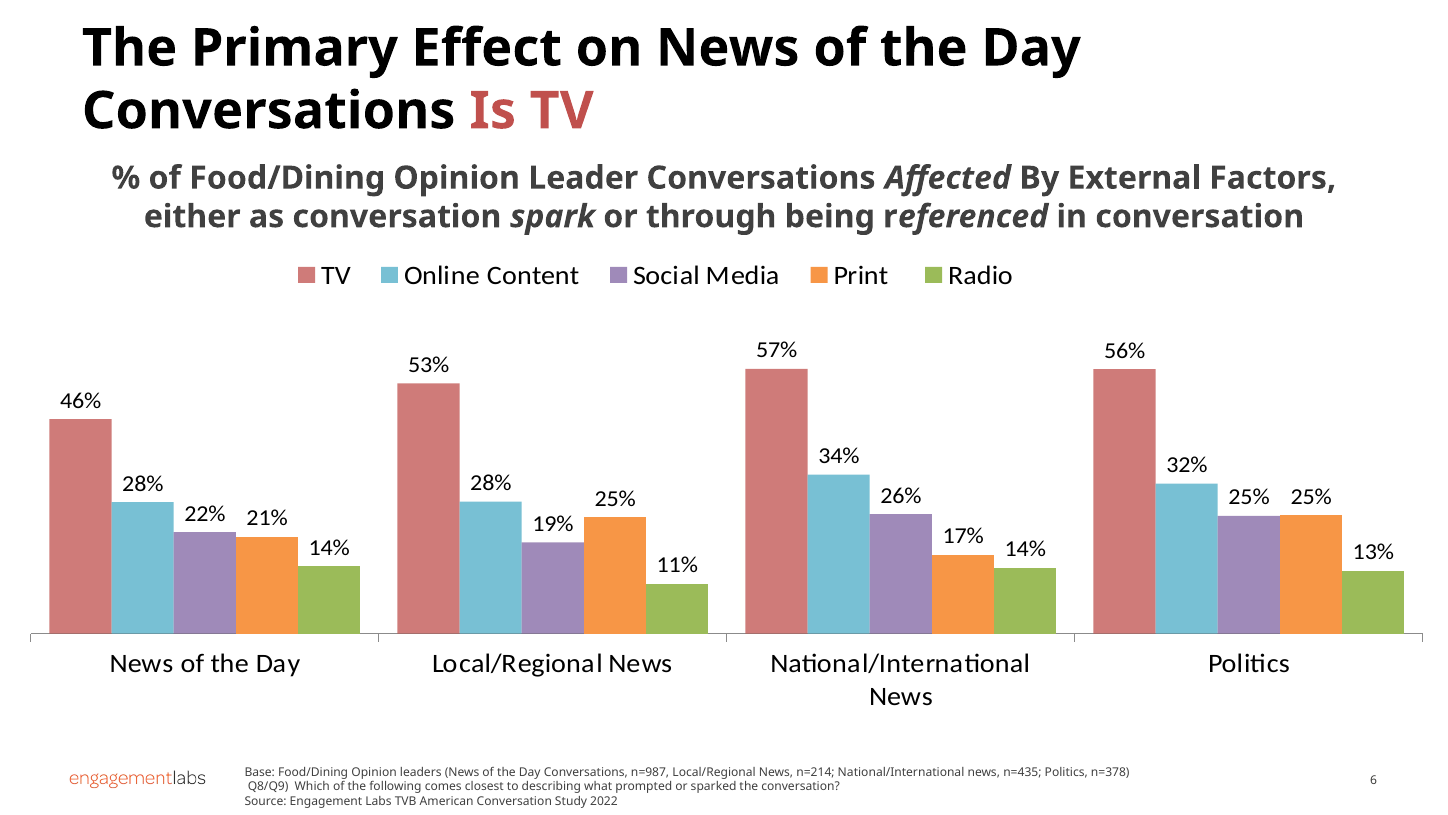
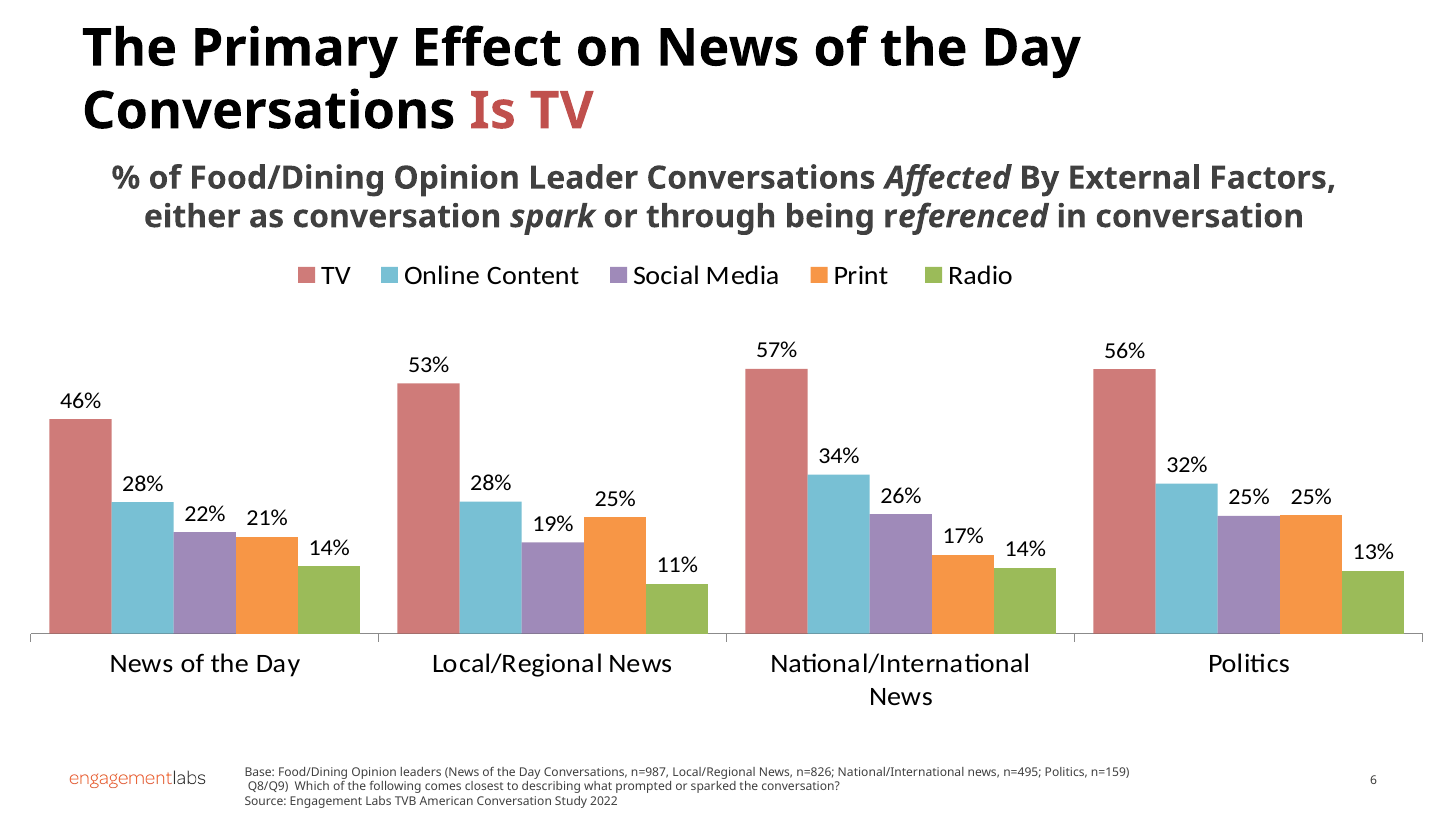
n=214: n=214 -> n=826
n=435: n=435 -> n=495
n=378: n=378 -> n=159
